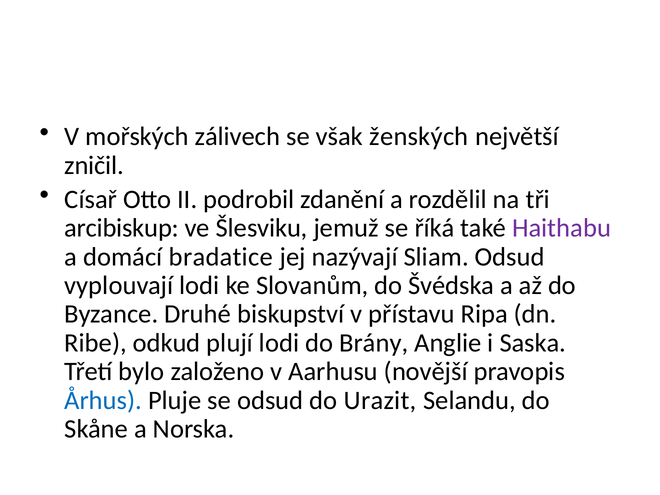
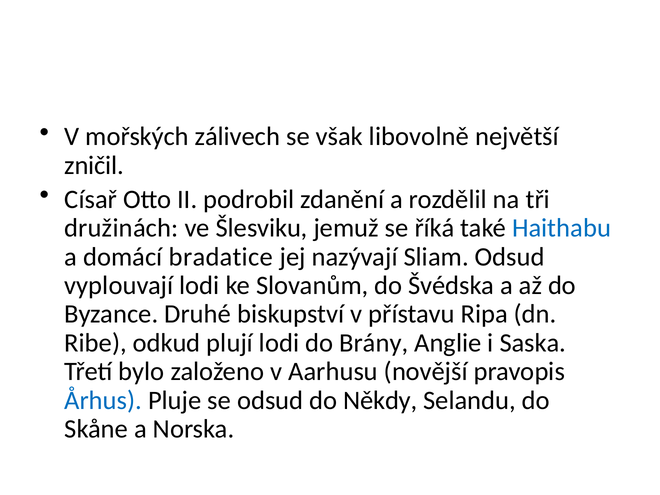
ženských: ženských -> libovolně
arcibiskup: arcibiskup -> družinách
Haithabu colour: purple -> blue
Urazit: Urazit -> Někdy
